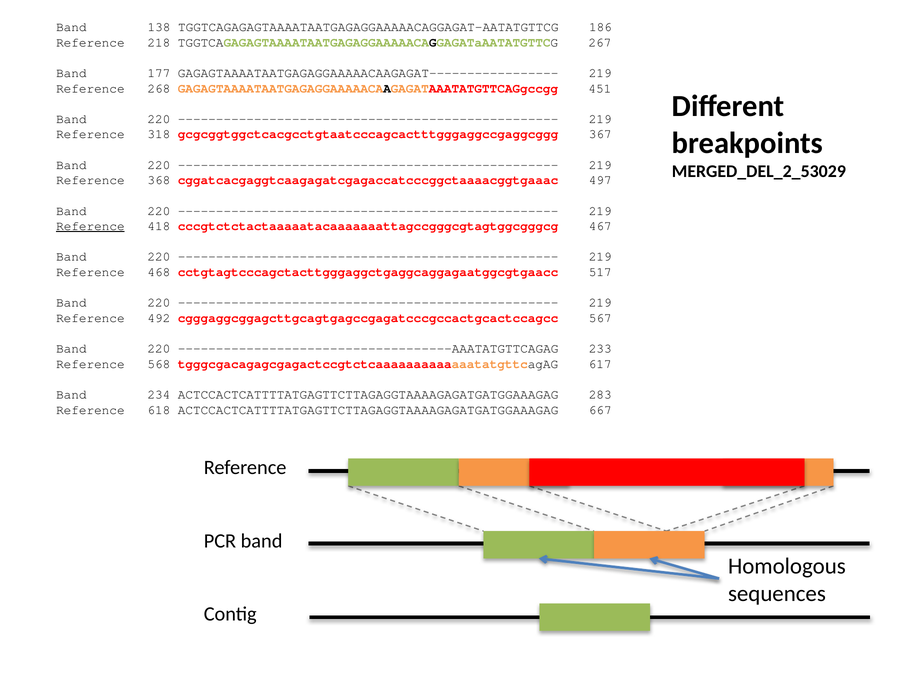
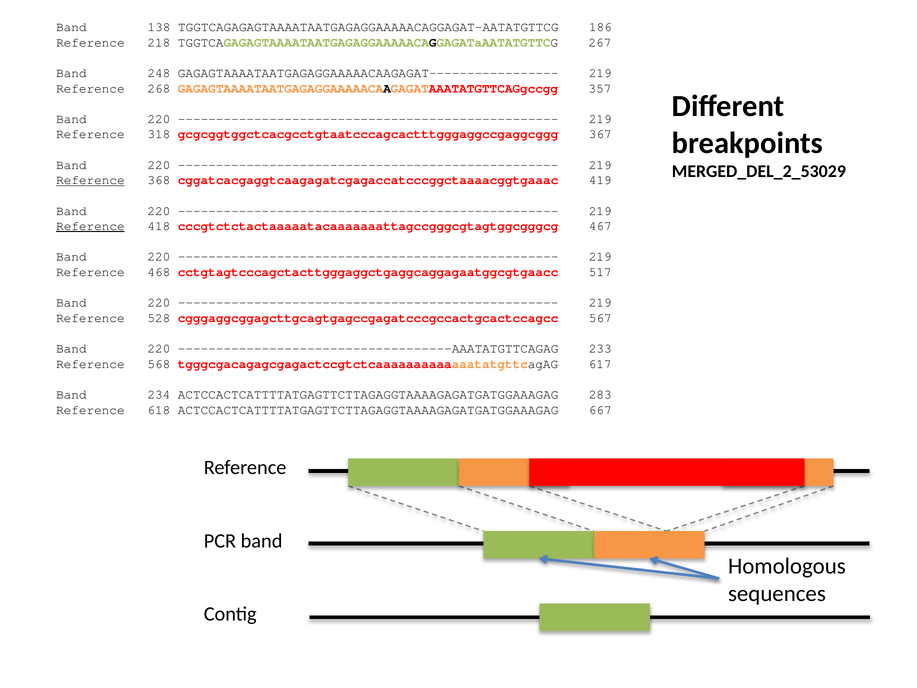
177: 177 -> 248
451: 451 -> 357
Reference at (90, 180) underline: none -> present
497: 497 -> 419
492: 492 -> 528
